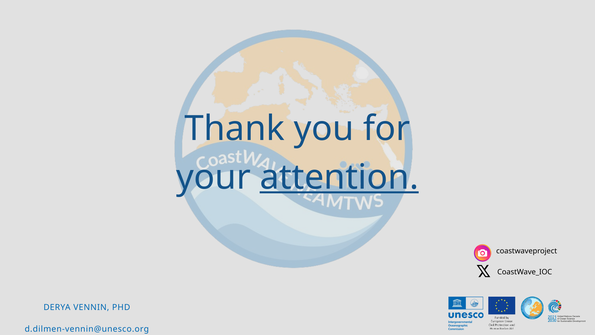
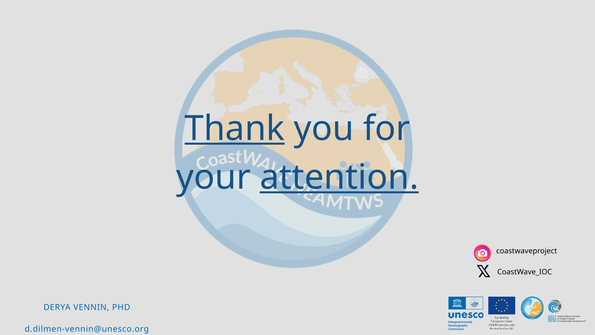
Thank underline: none -> present
